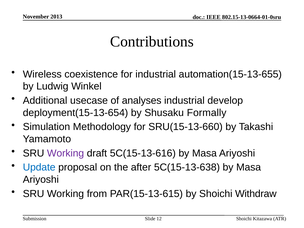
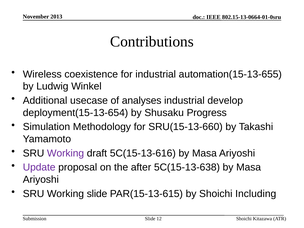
Formally: Formally -> Progress
Update colour: blue -> purple
Working from: from -> slide
Withdraw: Withdraw -> Including
